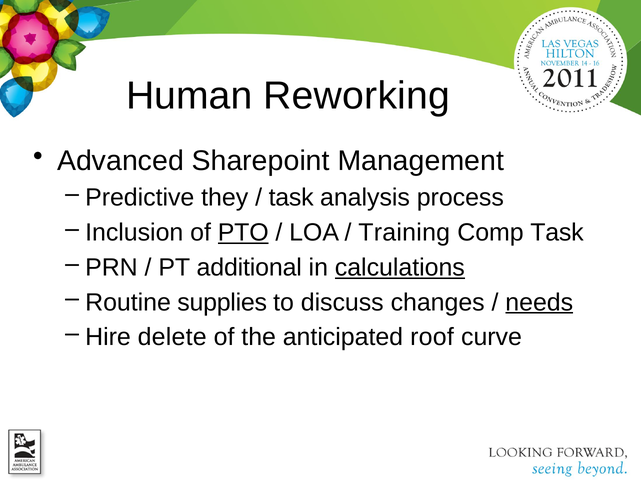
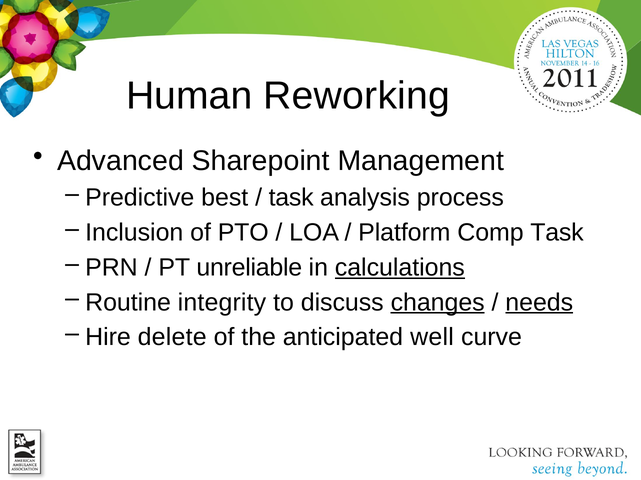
they: they -> best
PTO underline: present -> none
Training: Training -> Platform
additional: additional -> unreliable
supplies: supplies -> integrity
changes underline: none -> present
roof: roof -> well
